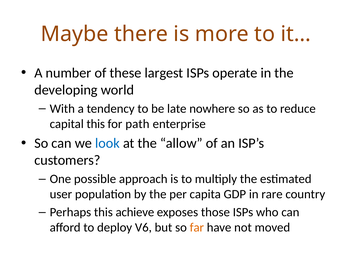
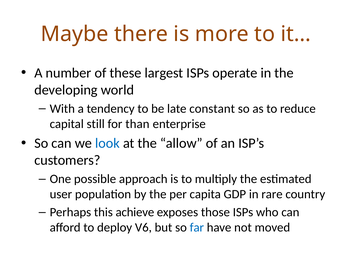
nowhere: nowhere -> constant
capital this: this -> still
path: path -> than
far colour: orange -> blue
